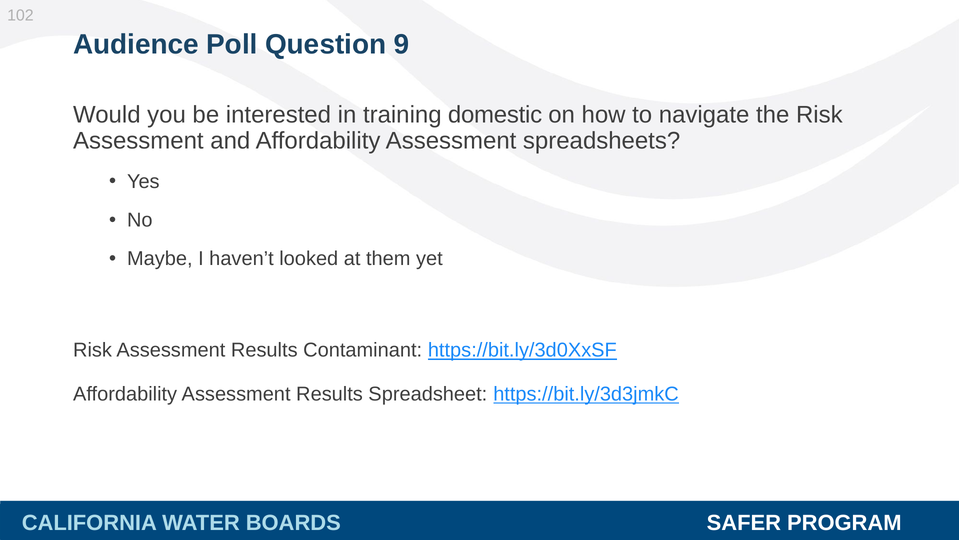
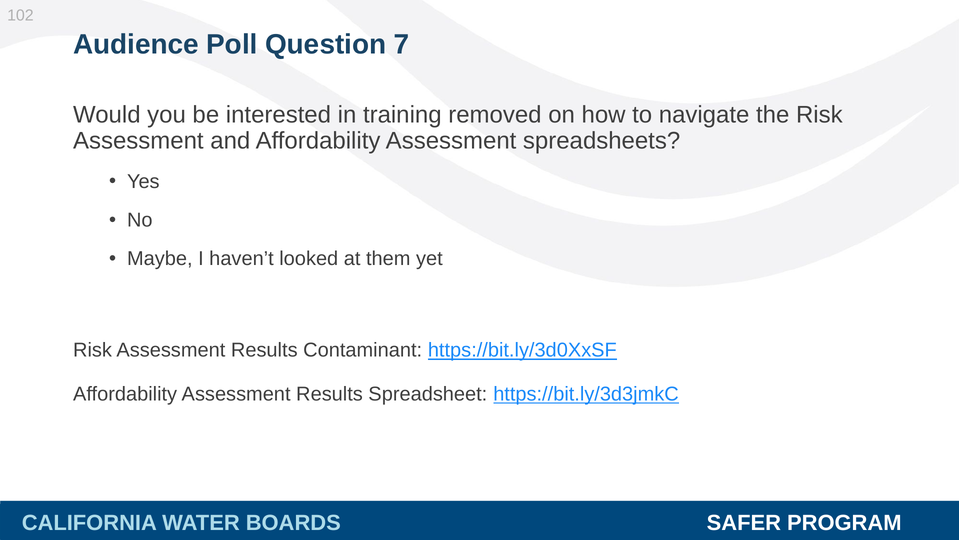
9: 9 -> 7
domestic: domestic -> removed
